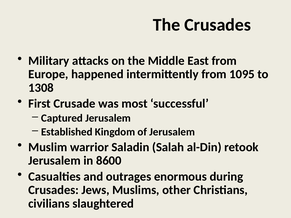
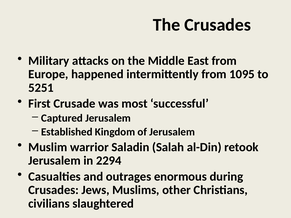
1308: 1308 -> 5251
8600: 8600 -> 2294
